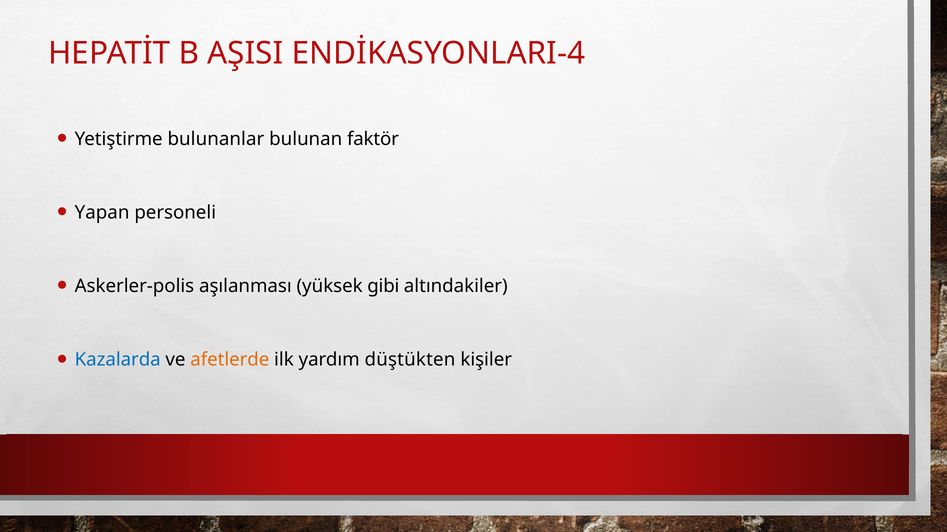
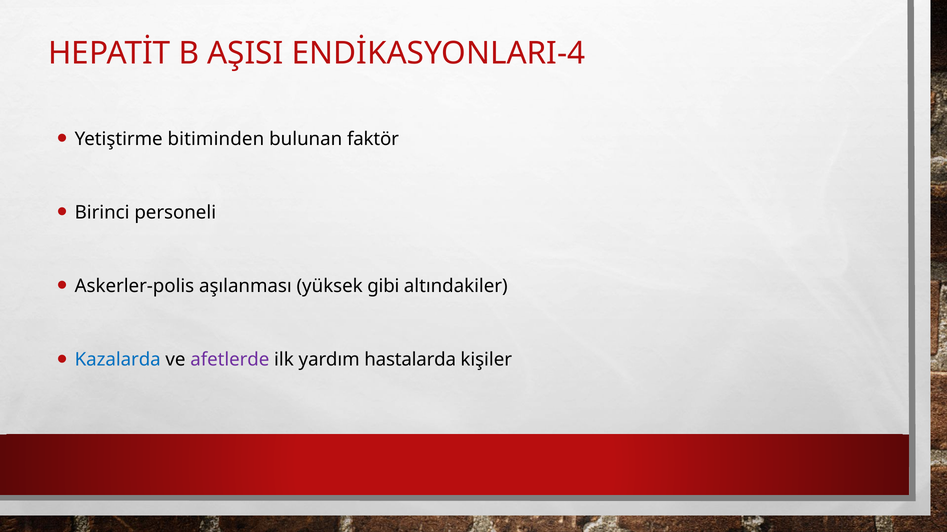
bulunanlar: bulunanlar -> bitiminden
Yapan: Yapan -> Birinci
afetlerde colour: orange -> purple
düştükten: düştükten -> hastalarda
